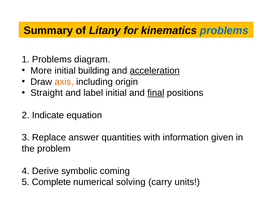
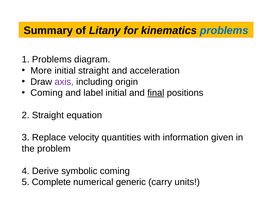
initial building: building -> straight
acceleration underline: present -> none
axis colour: orange -> purple
Straight at (47, 93): Straight -> Coming
2 Indicate: Indicate -> Straight
answer: answer -> velocity
solving: solving -> generic
